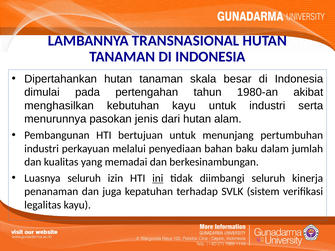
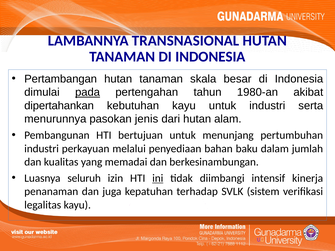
Dipertahankan: Dipertahankan -> Pertambangan
pada underline: none -> present
menghasilkan: menghasilkan -> dipertahankan
diimbangi seluruh: seluruh -> intensif
